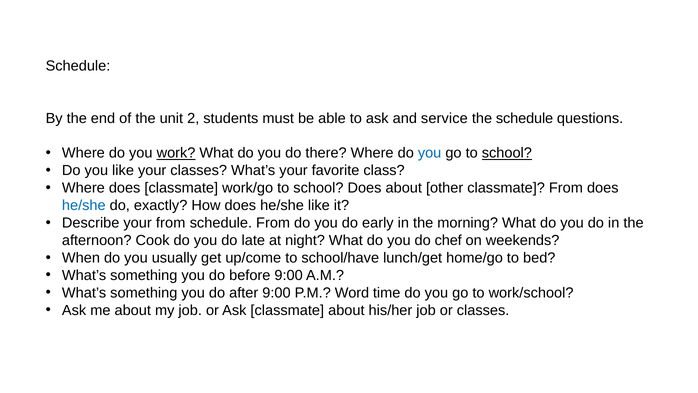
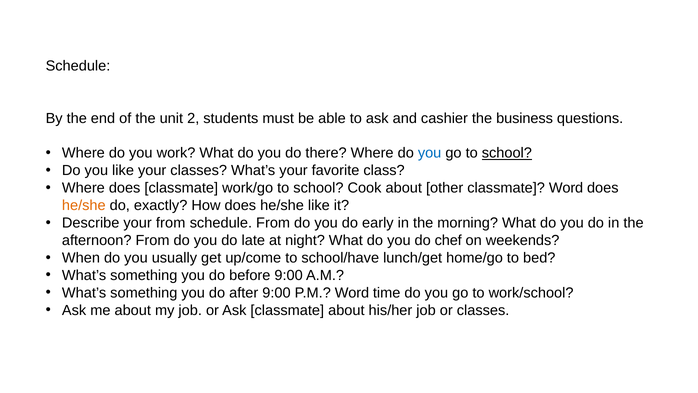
service: service -> cashier
the schedule: schedule -> business
work underline: present -> none
school Does: Does -> Cook
classmate From: From -> Word
he/she at (84, 205) colour: blue -> orange
afternoon Cook: Cook -> From
